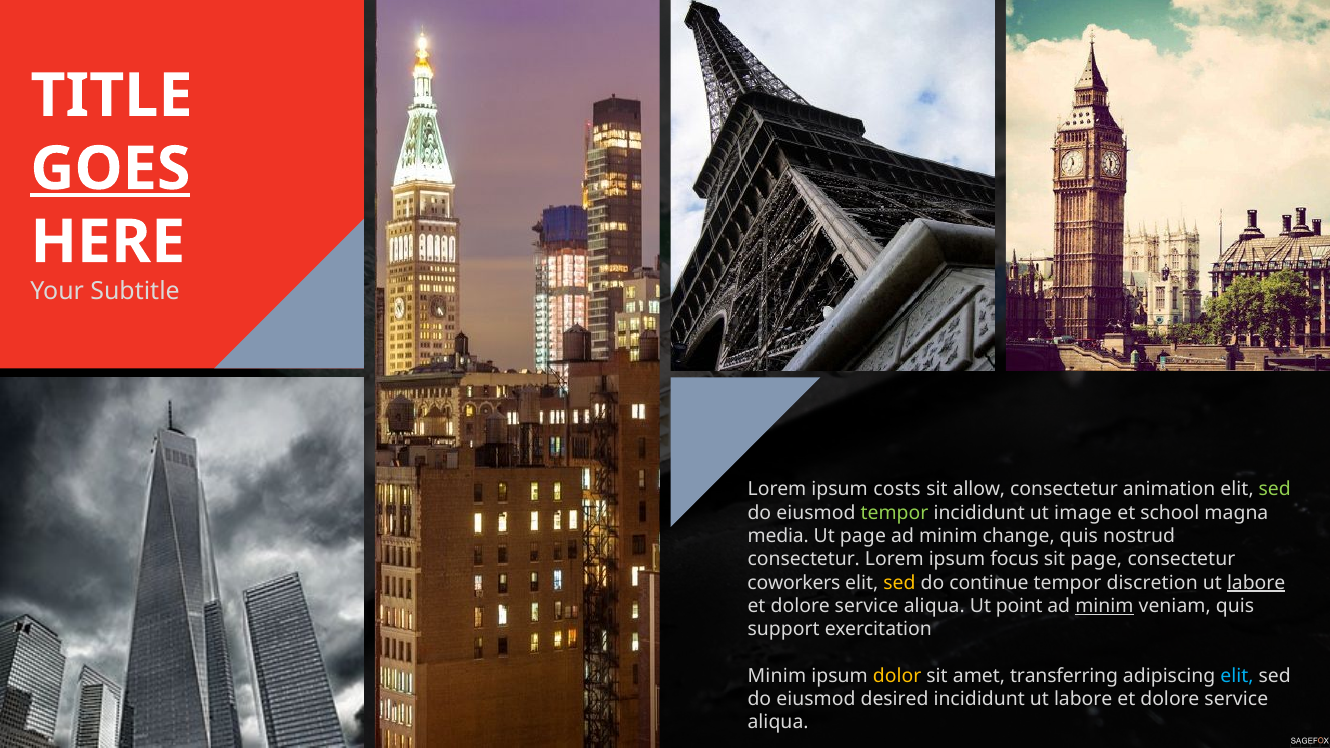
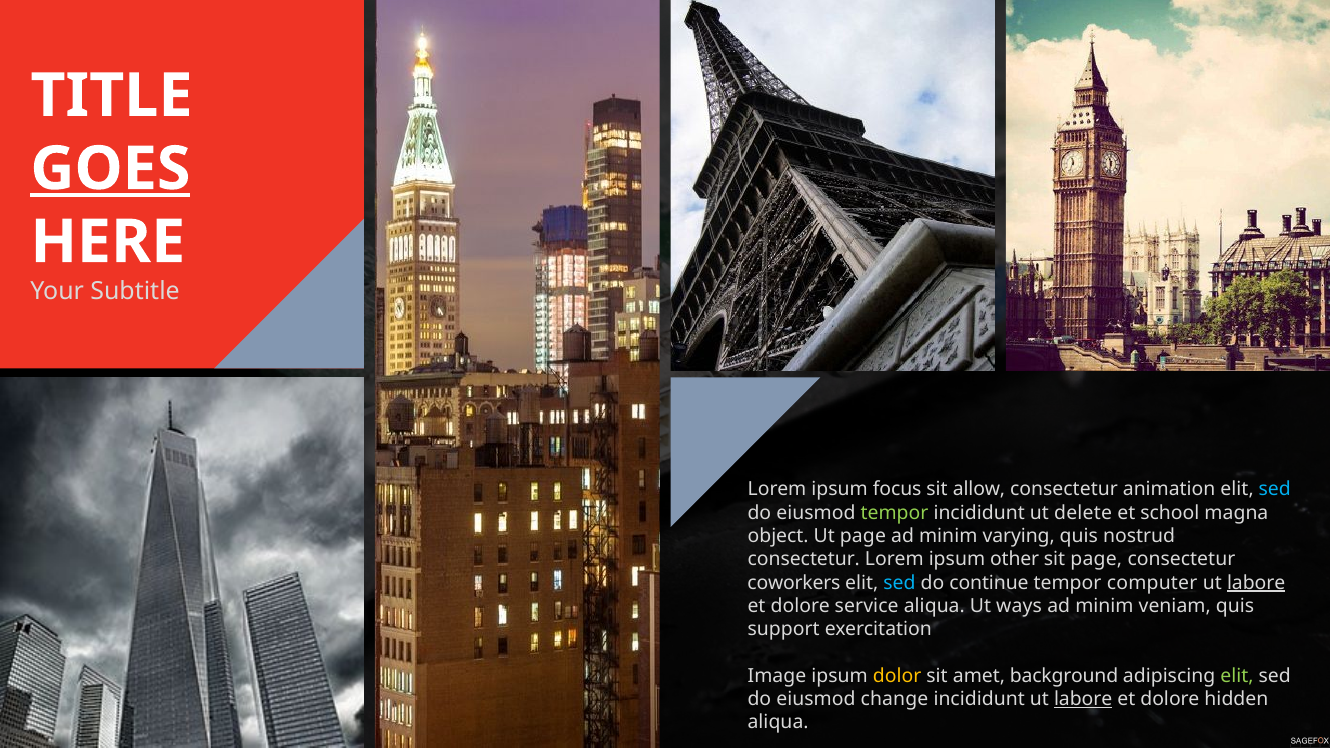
costs: costs -> focus
sed at (1275, 490) colour: light green -> light blue
image: image -> delete
media: media -> object
change: change -> varying
focus: focus -> other
sed at (899, 583) colour: yellow -> light blue
discretion: discretion -> computer
point: point -> ways
minim at (1104, 606) underline: present -> none
Minim at (777, 676): Minim -> Image
transferring: transferring -> background
elit at (1237, 676) colour: light blue -> light green
desired: desired -> change
labore at (1083, 699) underline: none -> present
service at (1236, 699): service -> hidden
